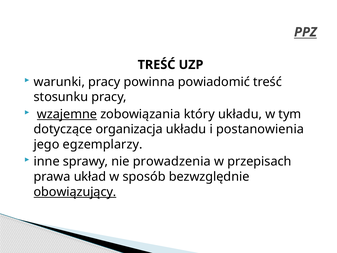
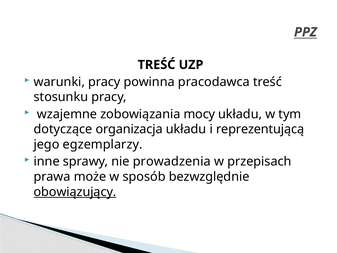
powiadomić: powiadomić -> pracodawca
wzajemne underline: present -> none
który: który -> mocy
postanowienia: postanowienia -> reprezentującą
układ: układ -> może
